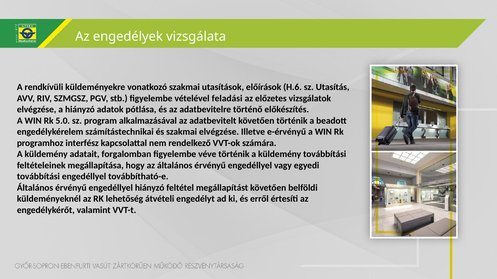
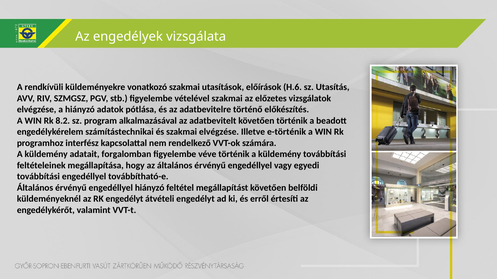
vételével feladási: feladási -> szakmai
5.0: 5.0 -> 8.2
e-érvényű: e-érvényű -> e-történik
RK lehetőség: lehetőség -> engedélyt
